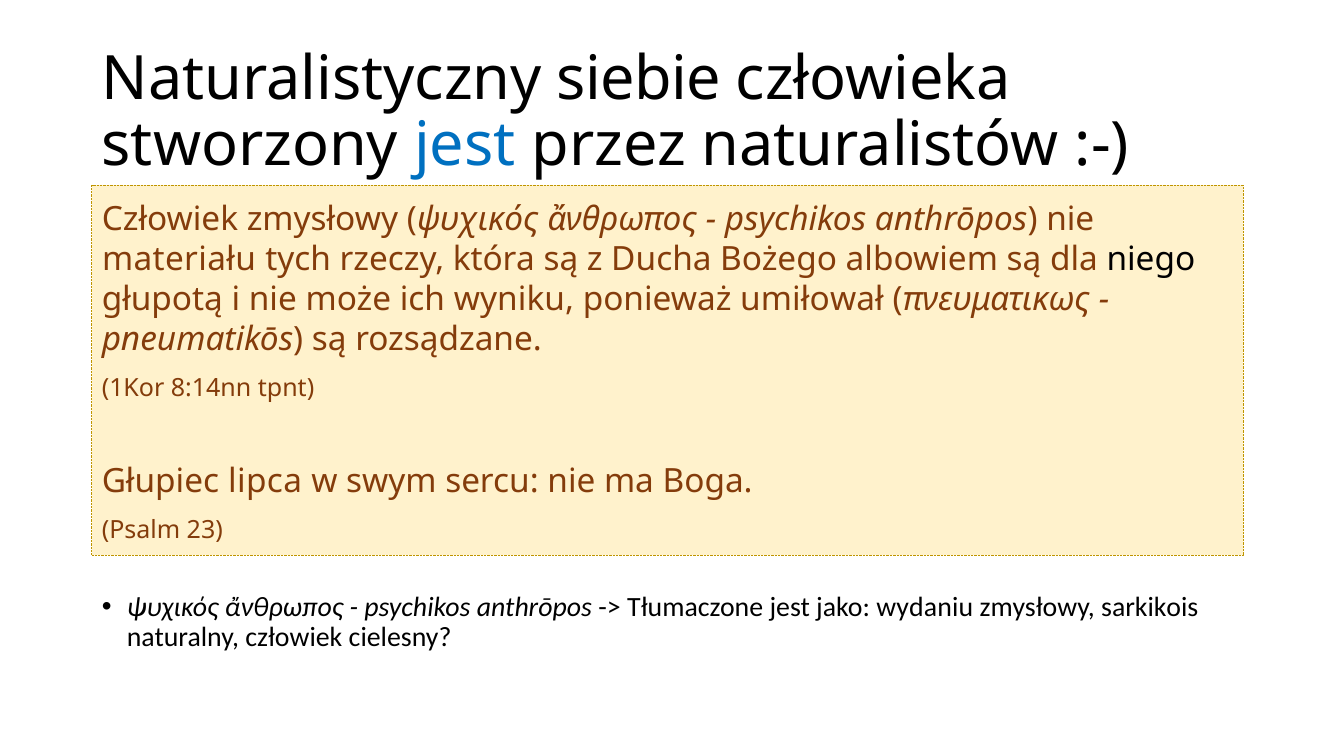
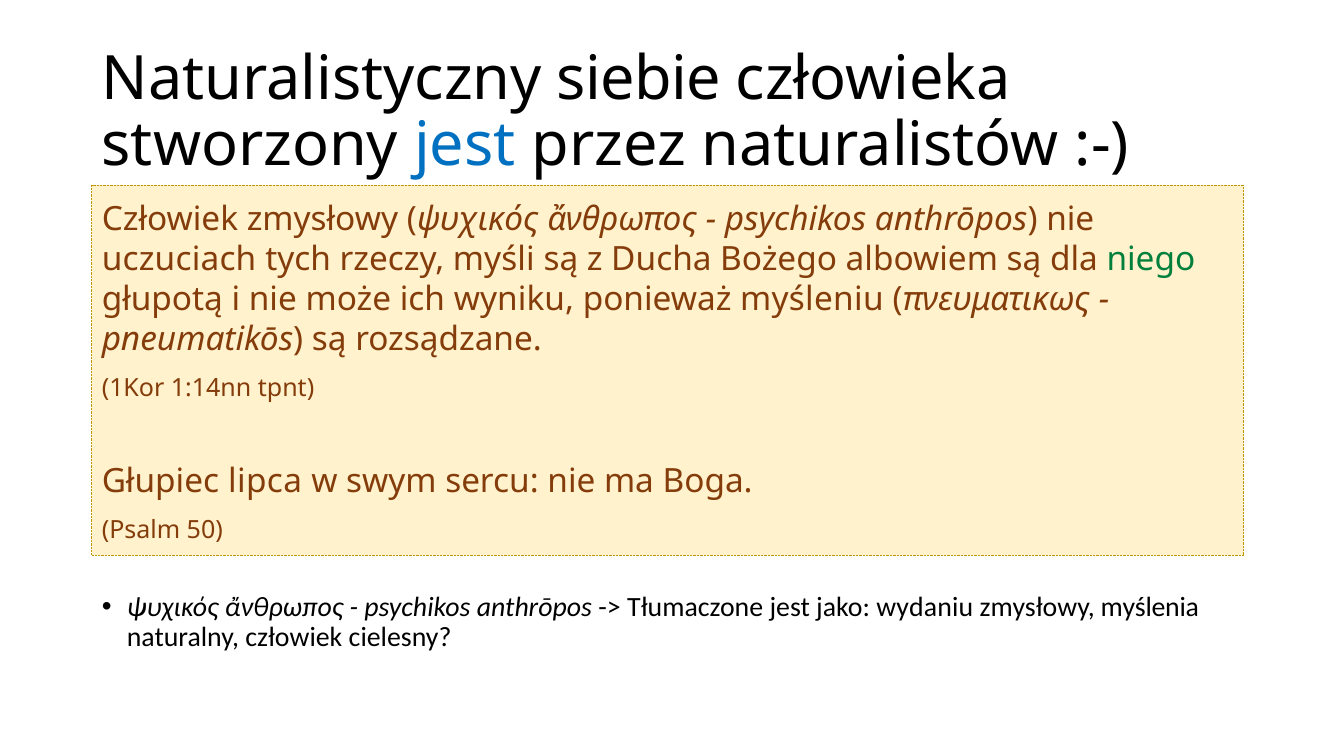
materiału: materiału -> uczuciach
która: która -> myśli
niego colour: black -> green
umiłował: umiłował -> myśleniu
8:14nn: 8:14nn -> 1:14nn
23: 23 -> 50
sarkikois: sarkikois -> myślenia
